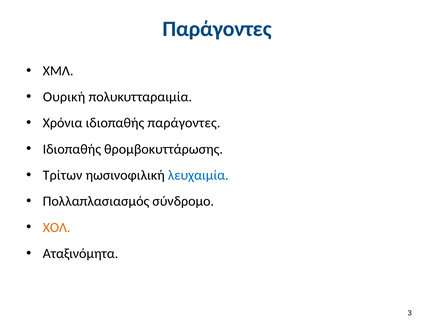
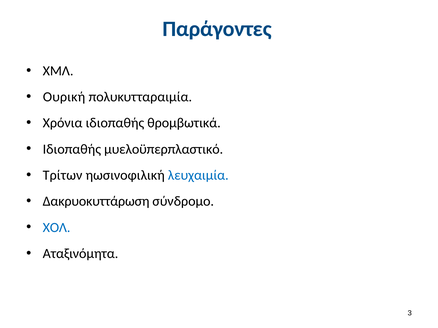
ιδιοπαθής παράγοντες: παράγοντες -> θρομβωτικά
θρομβοκυττάρωσης: θρομβοκυττάρωσης -> μυελοϋπερπλαστικό
Πολλαπλασιασμός: Πολλαπλασιασμός -> Δακρυοκυττάρωση
ΧΟΛ colour: orange -> blue
